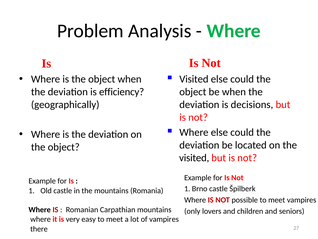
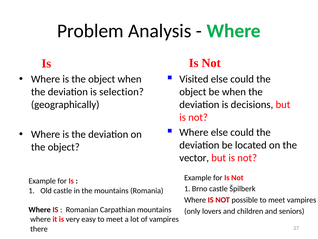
efficiency: efficiency -> selection
visited at (194, 157): visited -> vector
